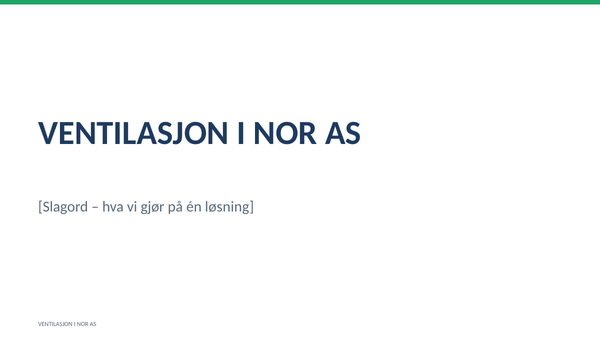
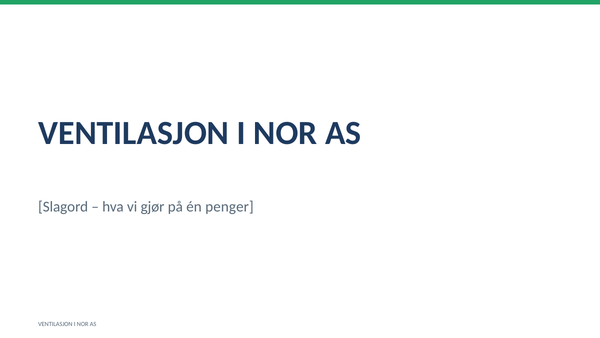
løsning: løsning -> penger
